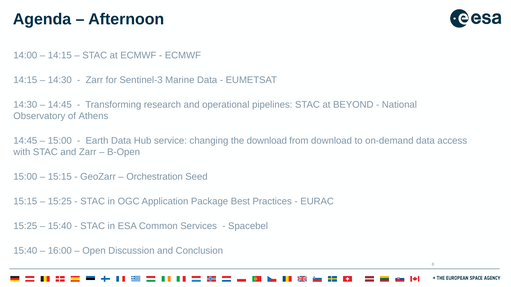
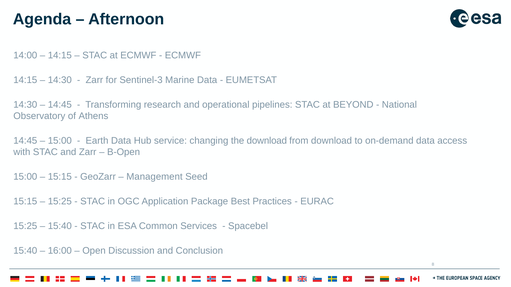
Orchestration: Orchestration -> Management
